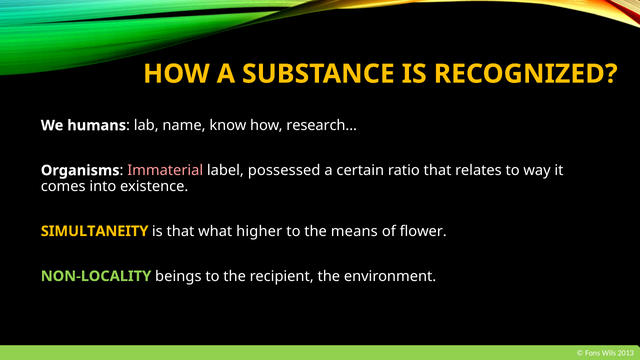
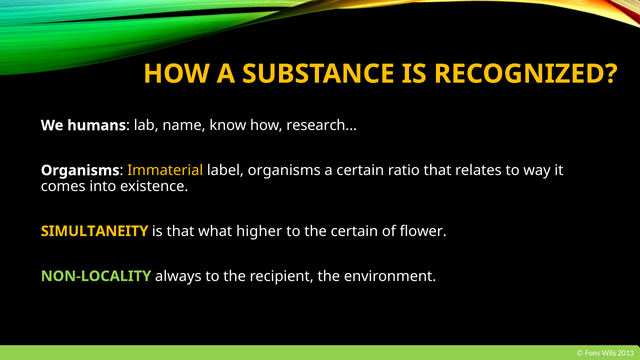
Immaterial colour: pink -> yellow
label possessed: possessed -> organisms
the means: means -> certain
beings: beings -> always
